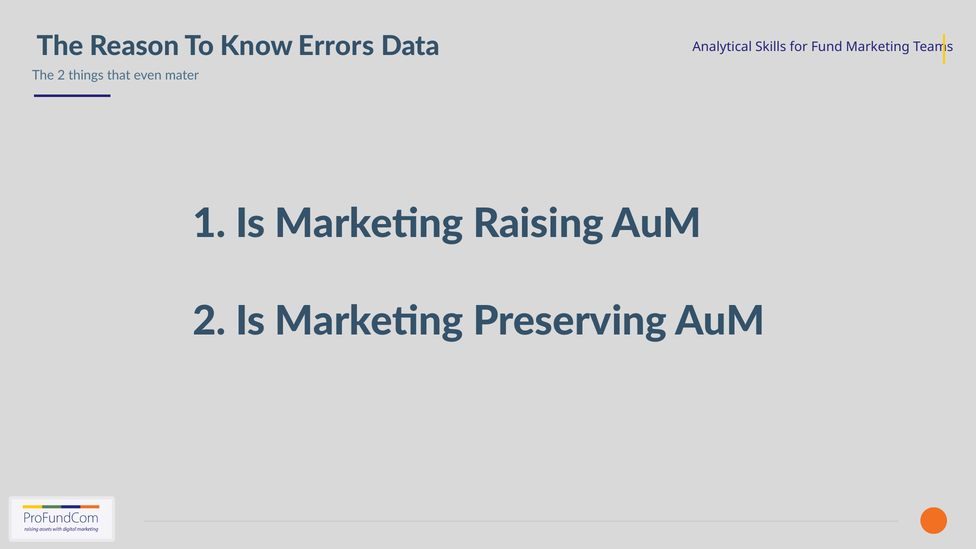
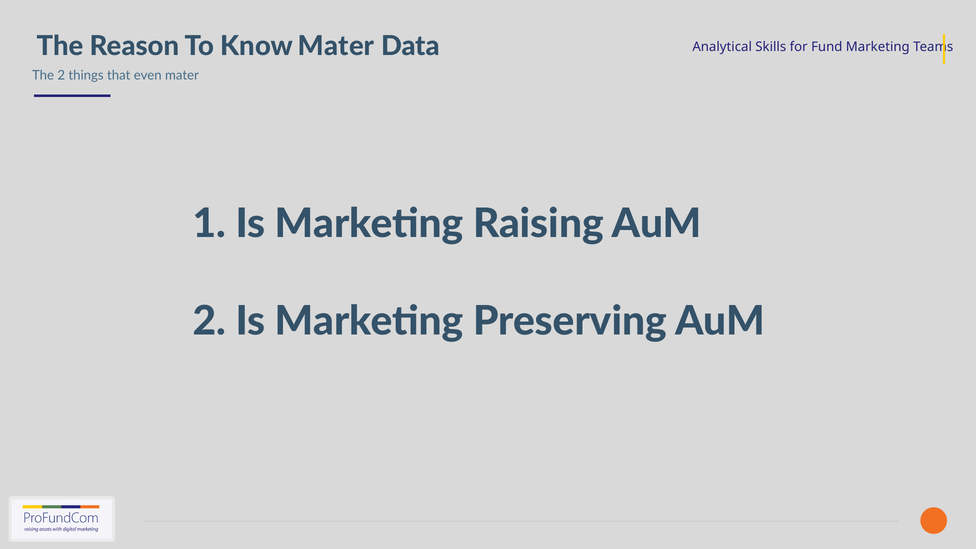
Know Errors: Errors -> Mater
